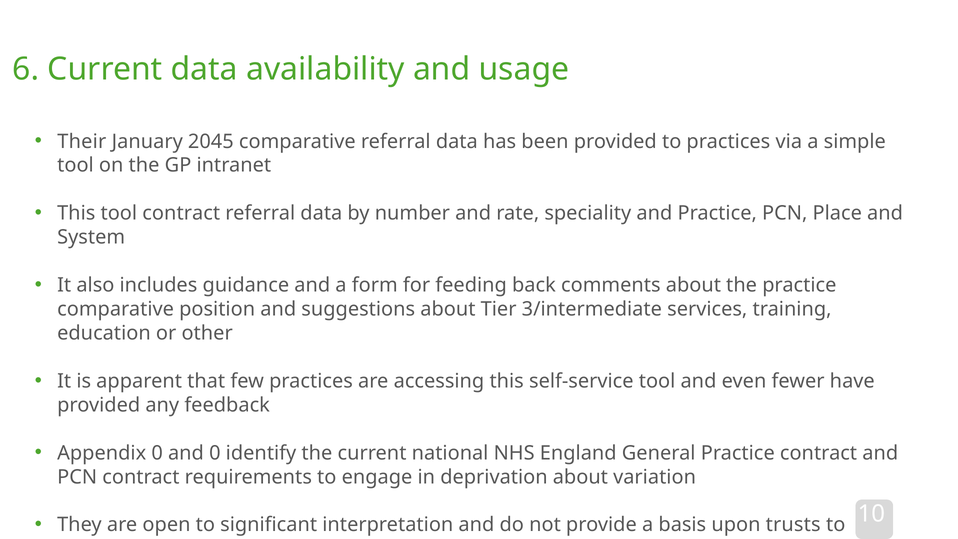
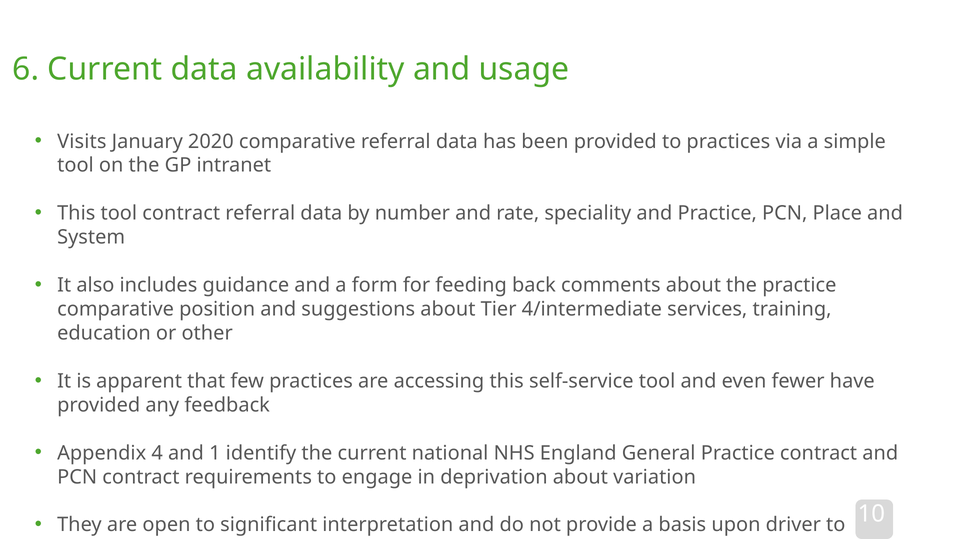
Their: Their -> Visits
2045: 2045 -> 2020
3/intermediate: 3/intermediate -> 4/intermediate
Appendix 0: 0 -> 4
and 0: 0 -> 1
trusts: trusts -> driver
